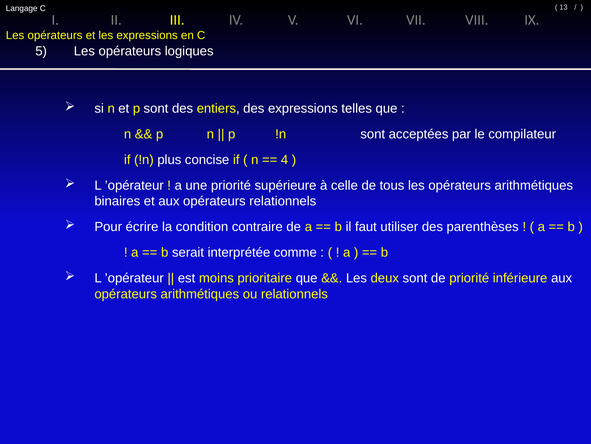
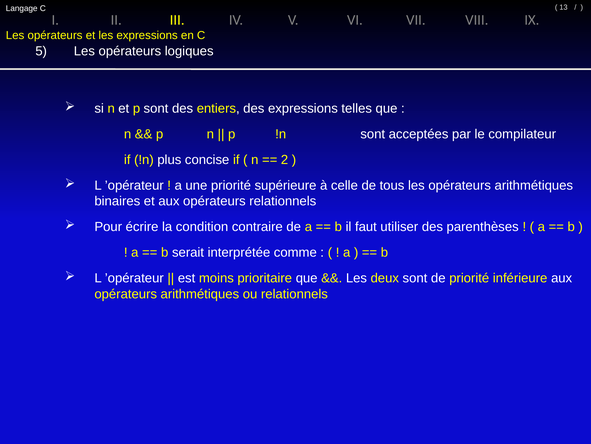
4: 4 -> 2
